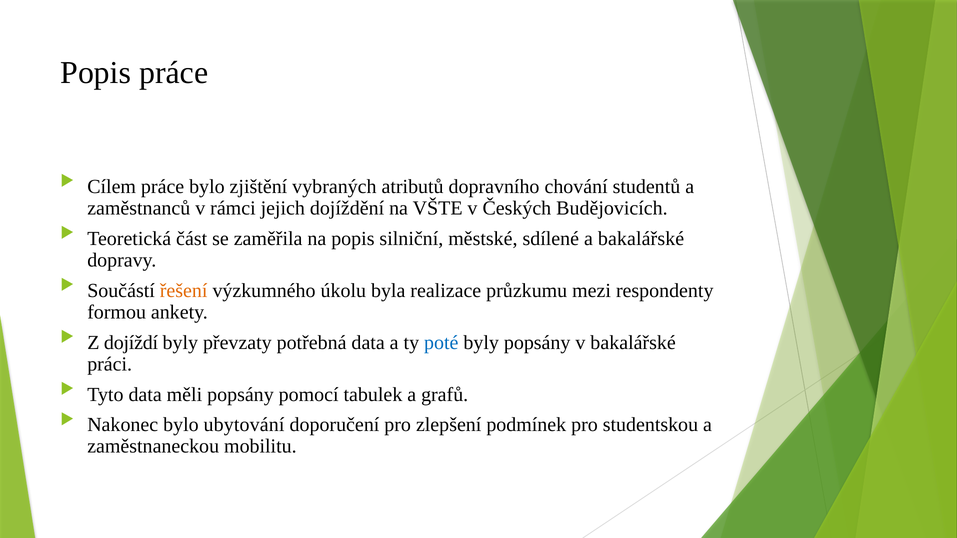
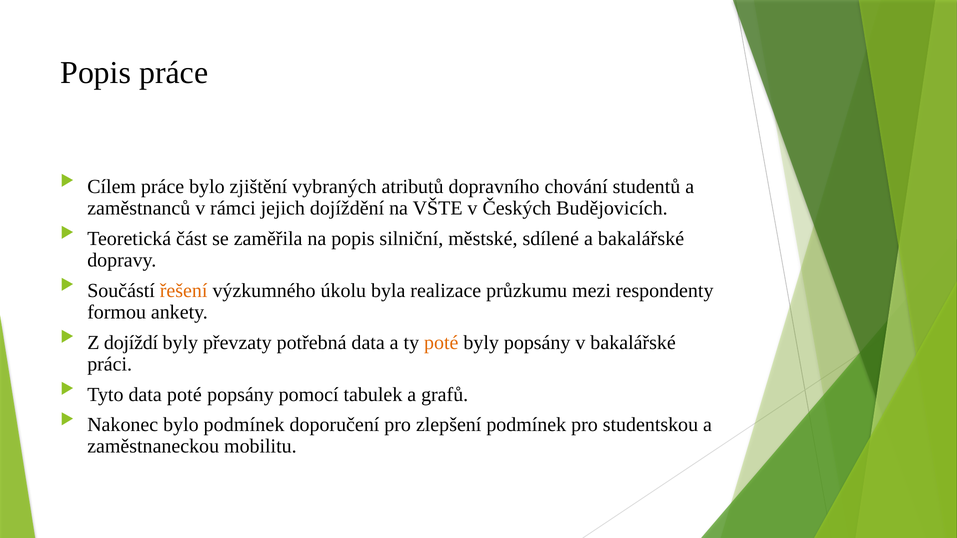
poté at (441, 343) colour: blue -> orange
data měli: měli -> poté
bylo ubytování: ubytování -> podmínek
